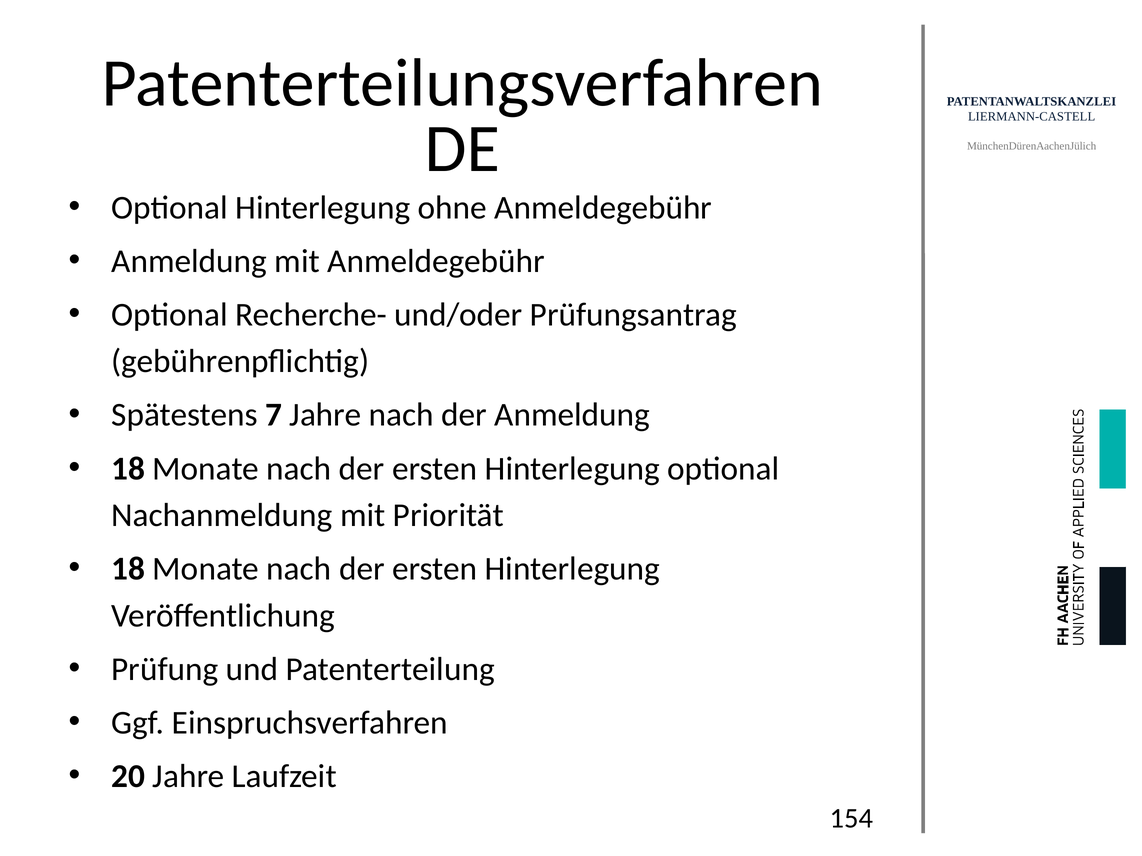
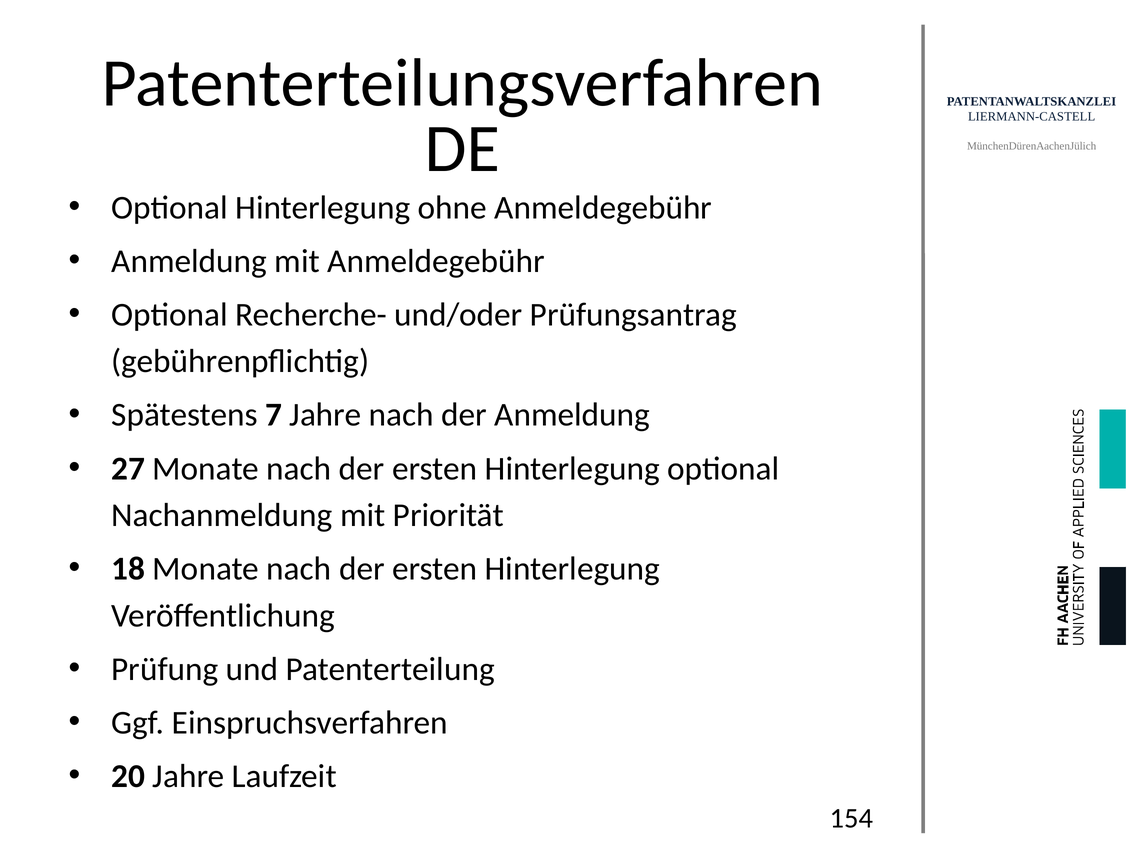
18 at (128, 469): 18 -> 27
